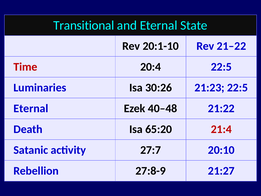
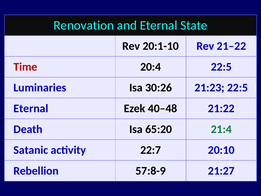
Transitional: Transitional -> Renovation
21:4 colour: red -> green
27:7: 27:7 -> 22:7
27:8-9: 27:8-9 -> 57:8-9
